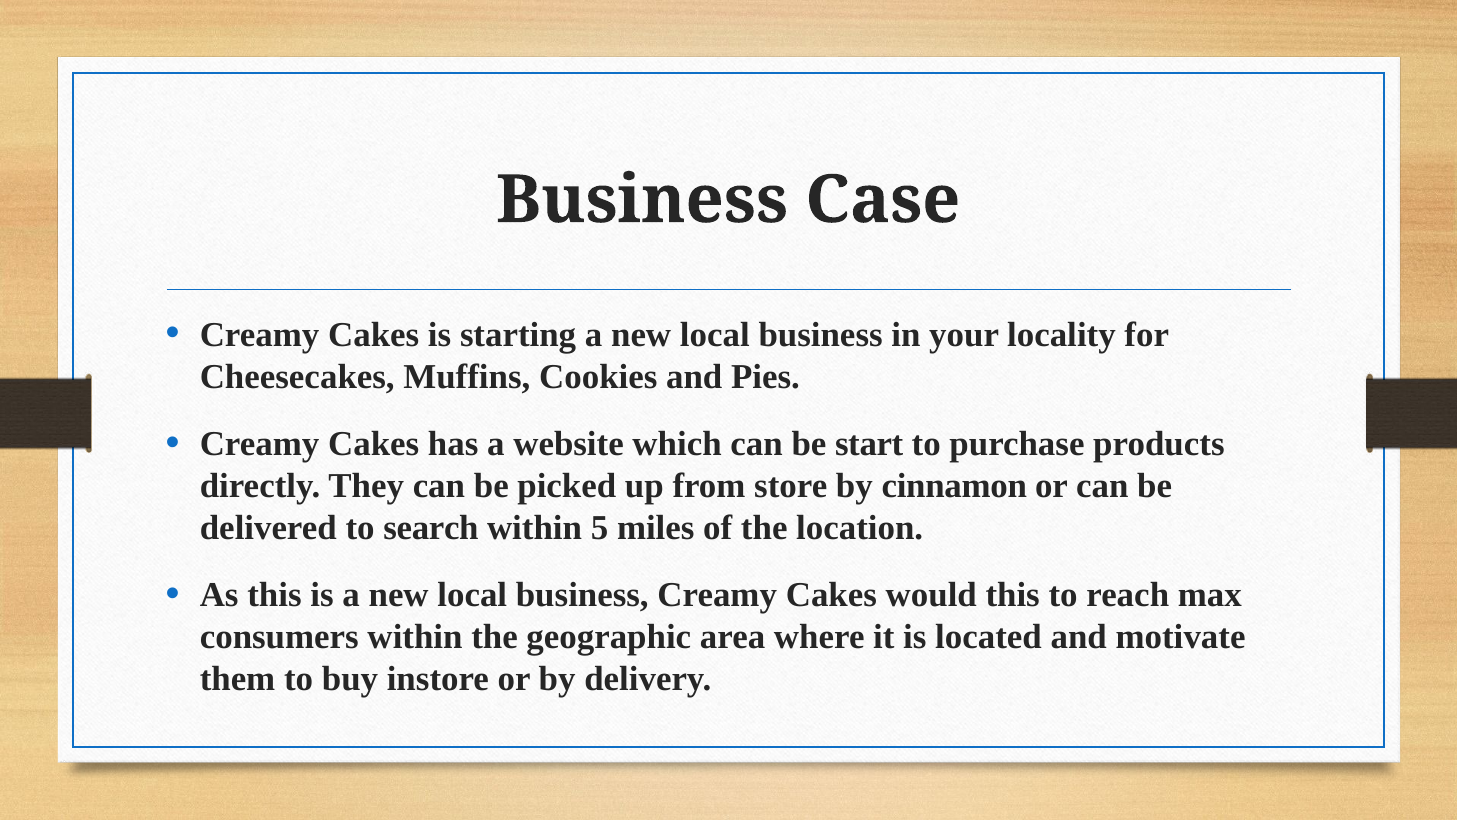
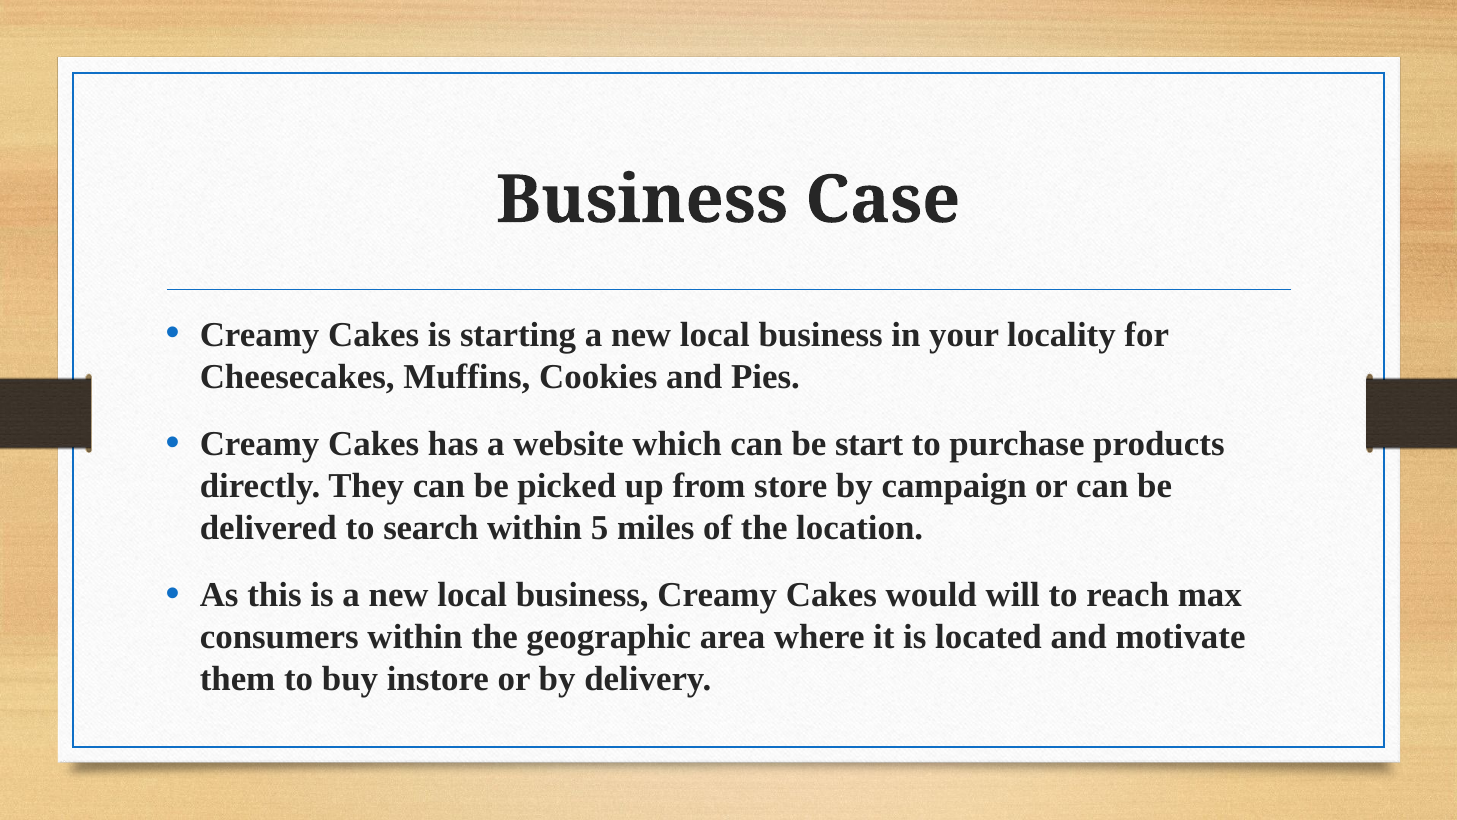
cinnamon: cinnamon -> campaign
would this: this -> will
